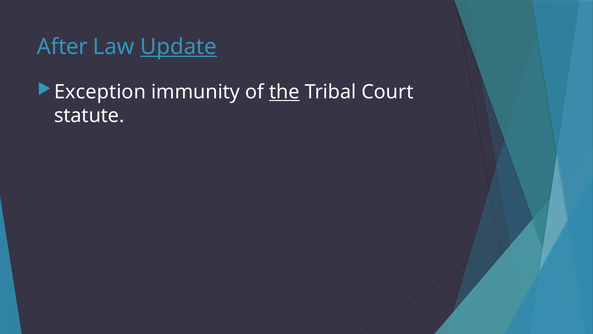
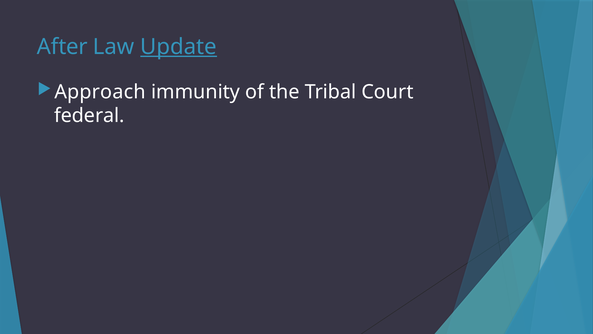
Exception: Exception -> Approach
the underline: present -> none
statute: statute -> federal
